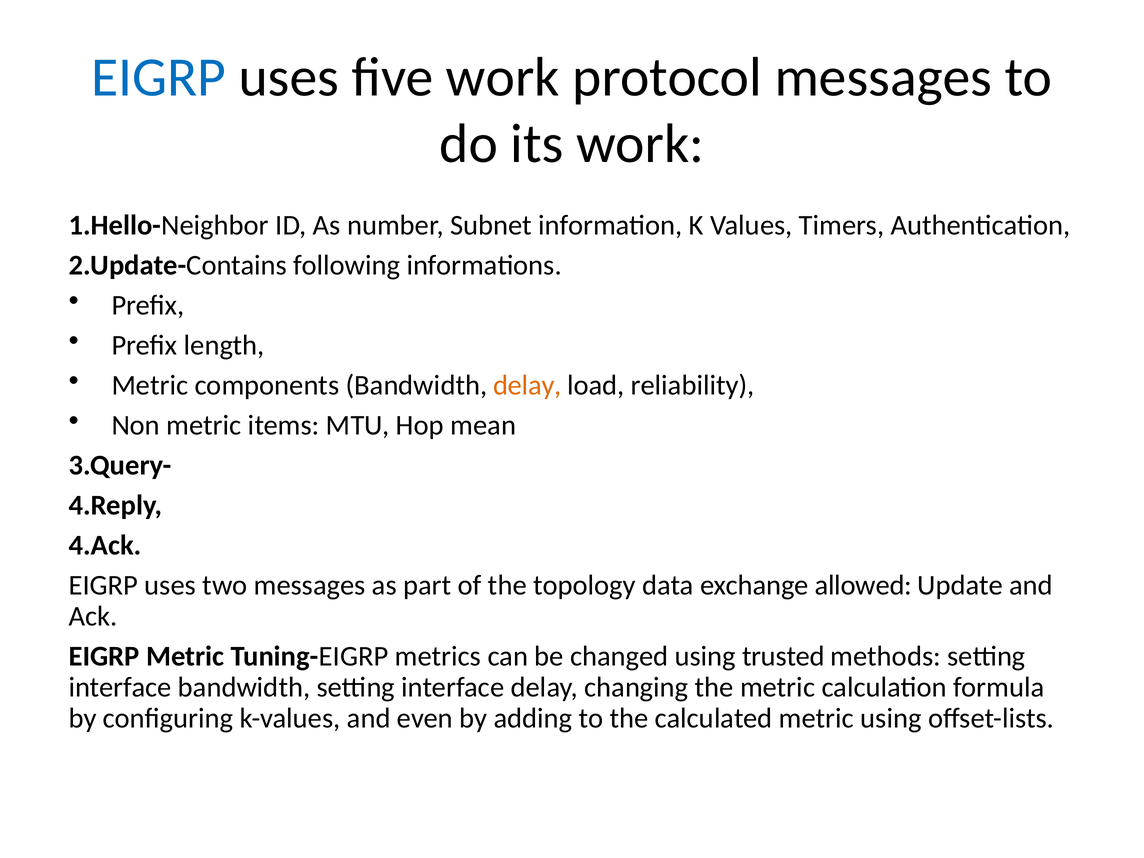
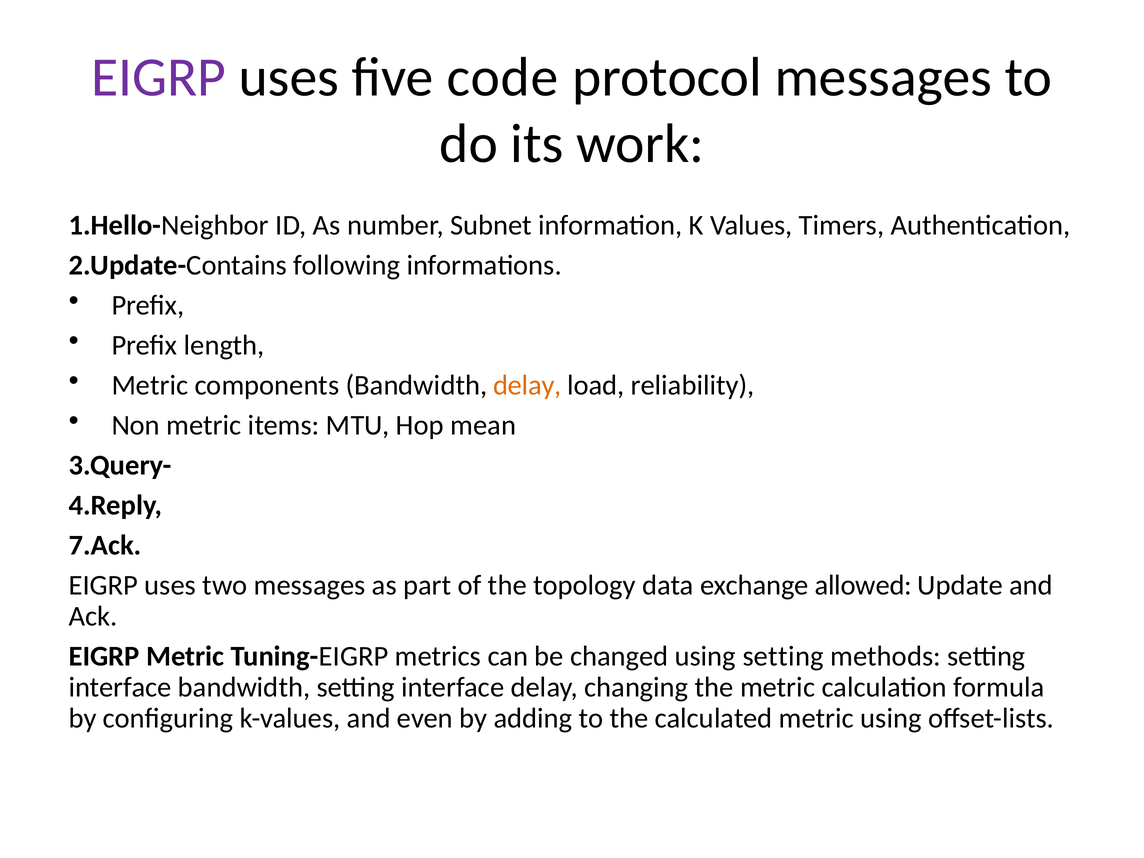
EIGRP at (159, 77) colour: blue -> purple
five work: work -> code
4.Ack: 4.Ack -> 7.Ack
using trusted: trusted -> setting
